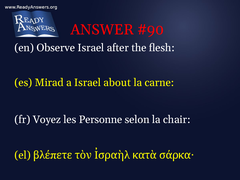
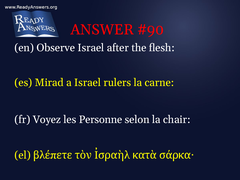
about: about -> rulers
